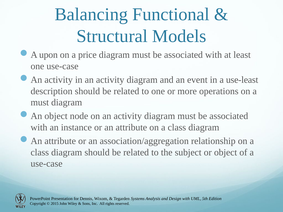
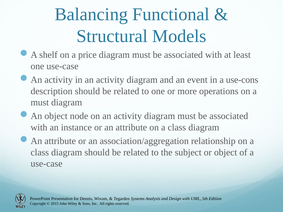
upon: upon -> shelf
use-least: use-least -> use-cons
